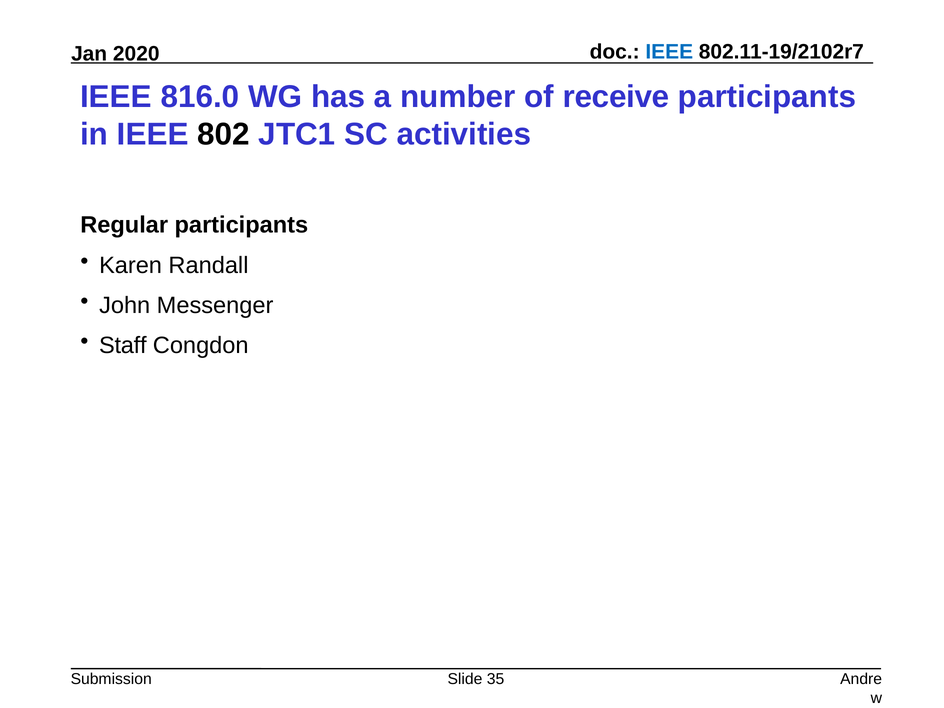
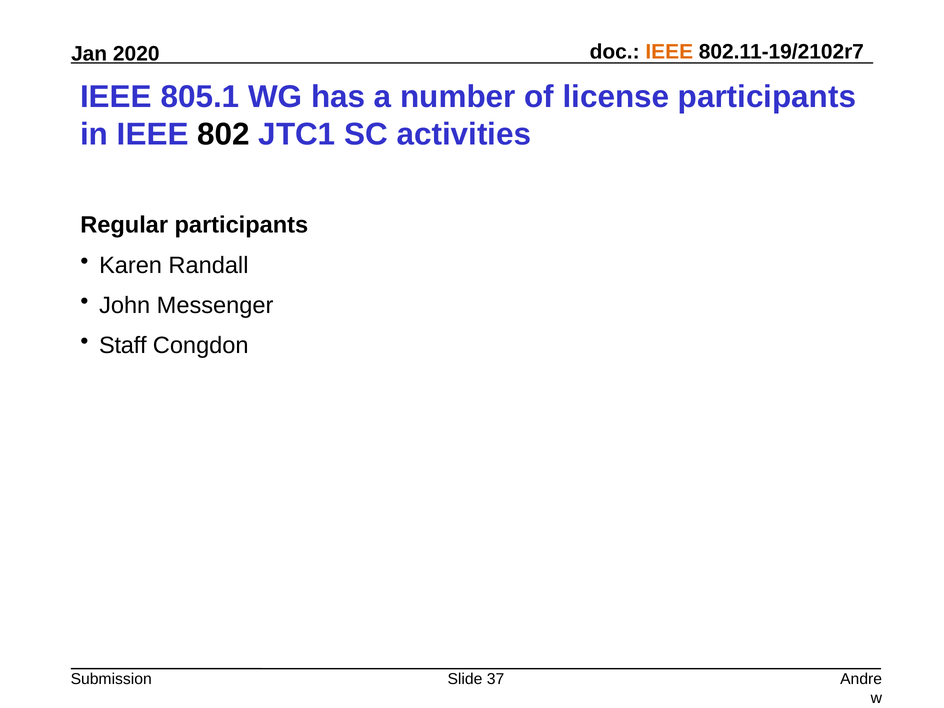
IEEE at (669, 52) colour: blue -> orange
816.0: 816.0 -> 805.1
receive: receive -> license
35: 35 -> 37
